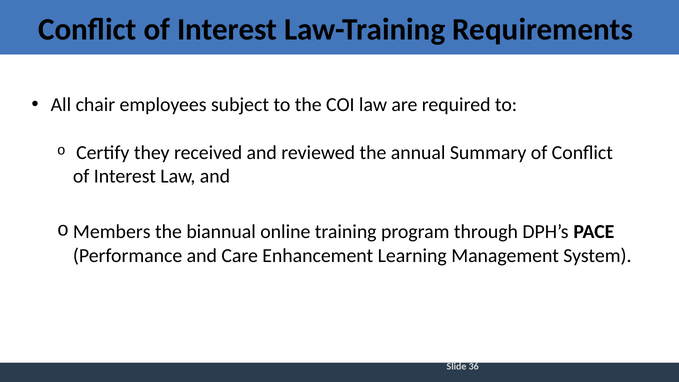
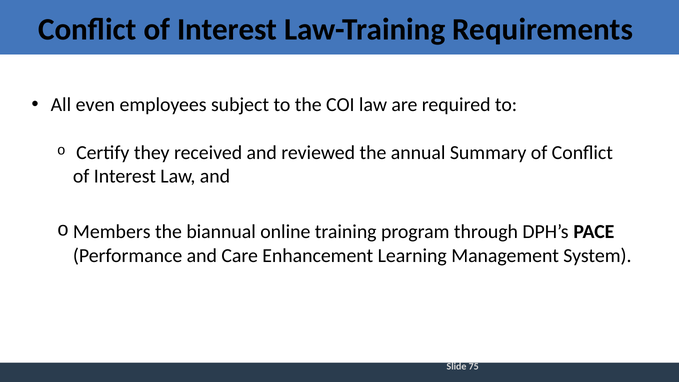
chair: chair -> even
36: 36 -> 75
